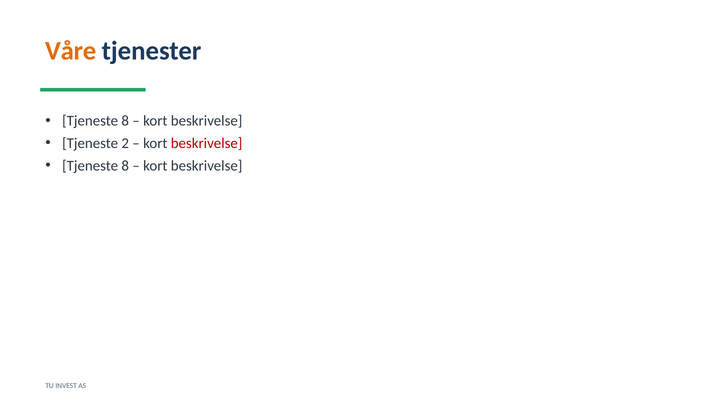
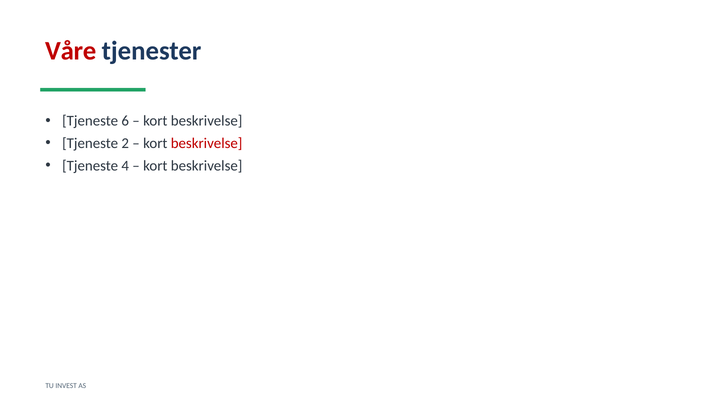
Våre colour: orange -> red
8 at (125, 121): 8 -> 6
8 at (125, 166): 8 -> 4
